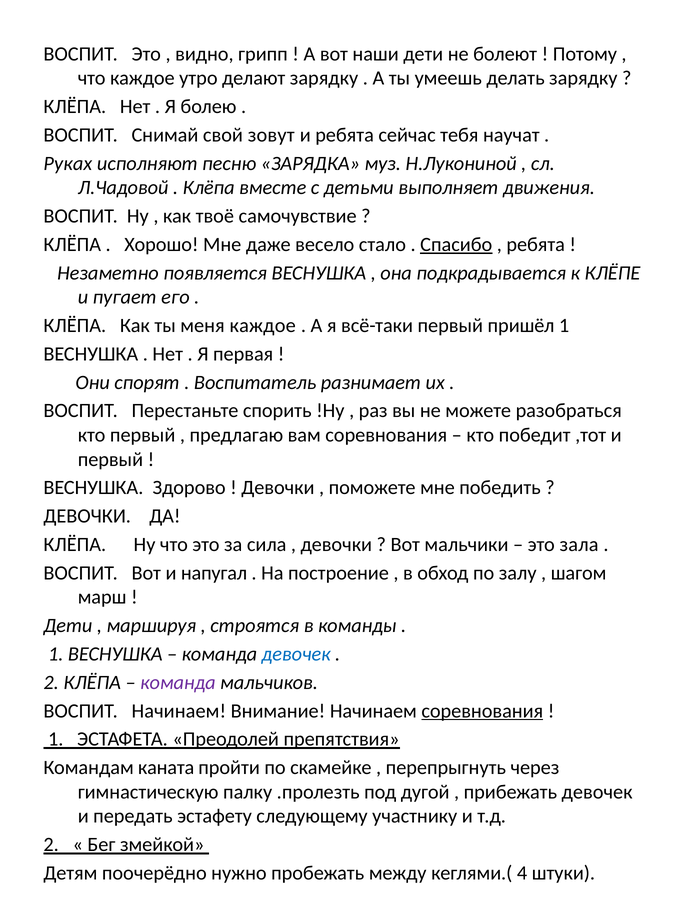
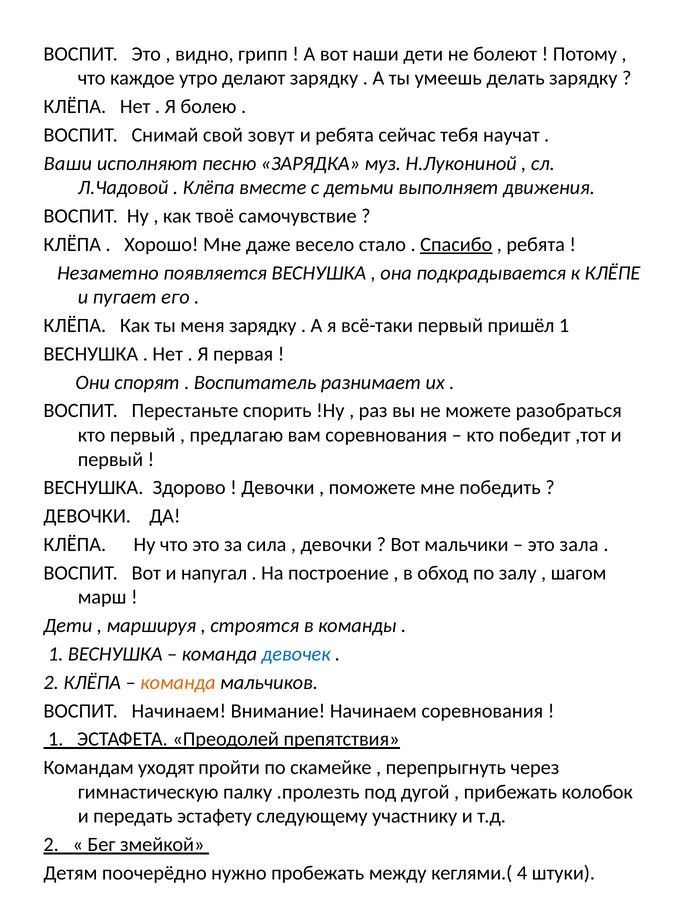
Руках: Руках -> Ваши
меня каждое: каждое -> зарядку
команда at (178, 683) colour: purple -> orange
соревнования at (482, 711) underline: present -> none
каната: каната -> уходят
прибежать девочек: девочек -> колобок
